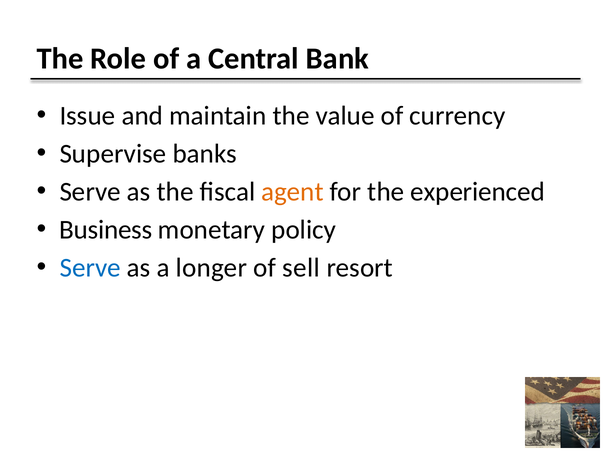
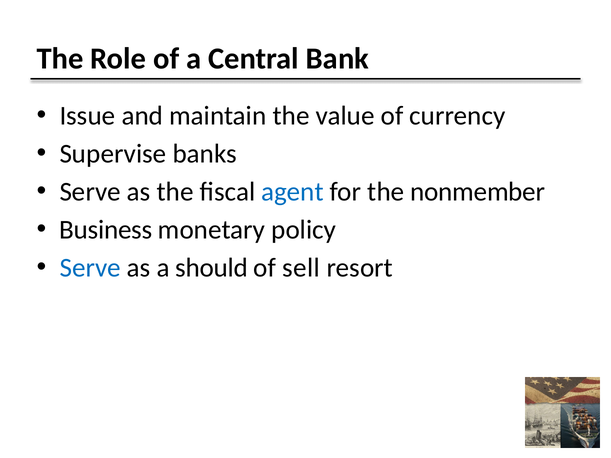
agent colour: orange -> blue
experienced: experienced -> nonmember
longer: longer -> should
